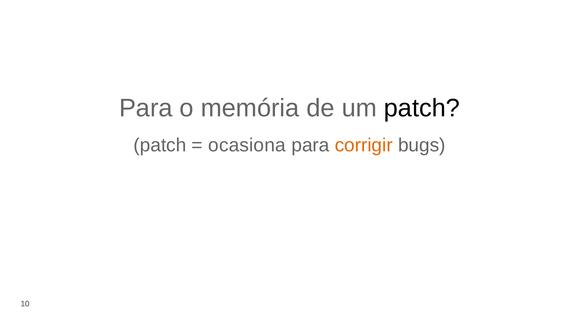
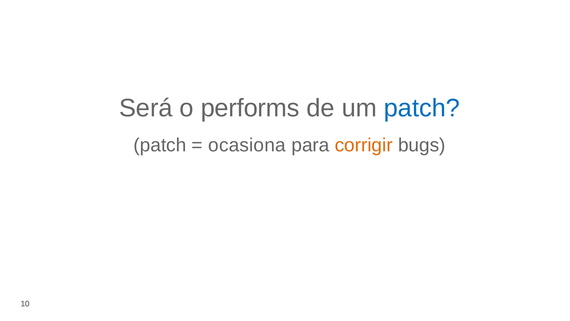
Para at (146, 108): Para -> Será
memória: memória -> performs
patch at (422, 108) colour: black -> blue
